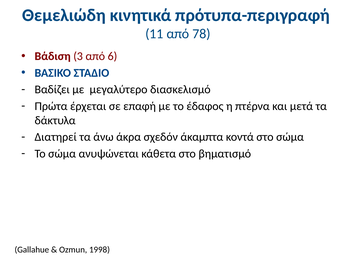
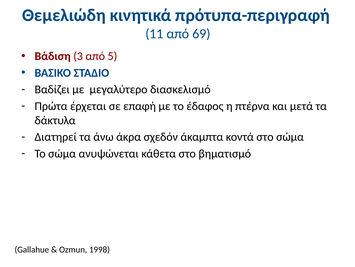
78: 78 -> 69
6: 6 -> 5
